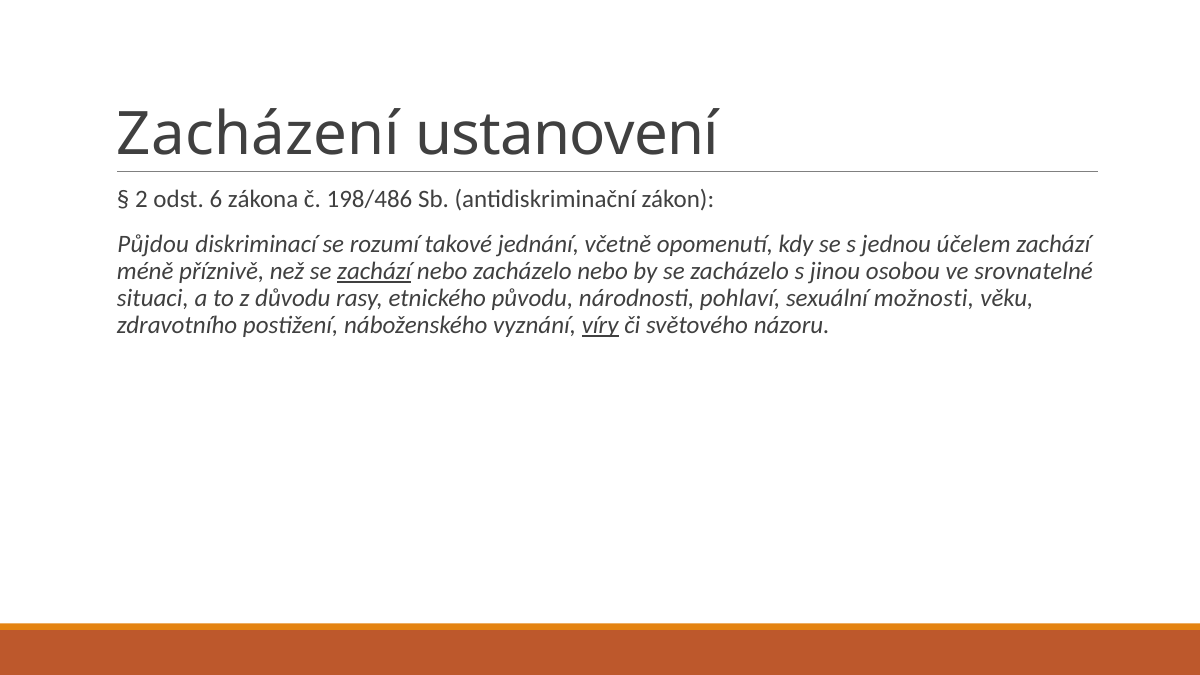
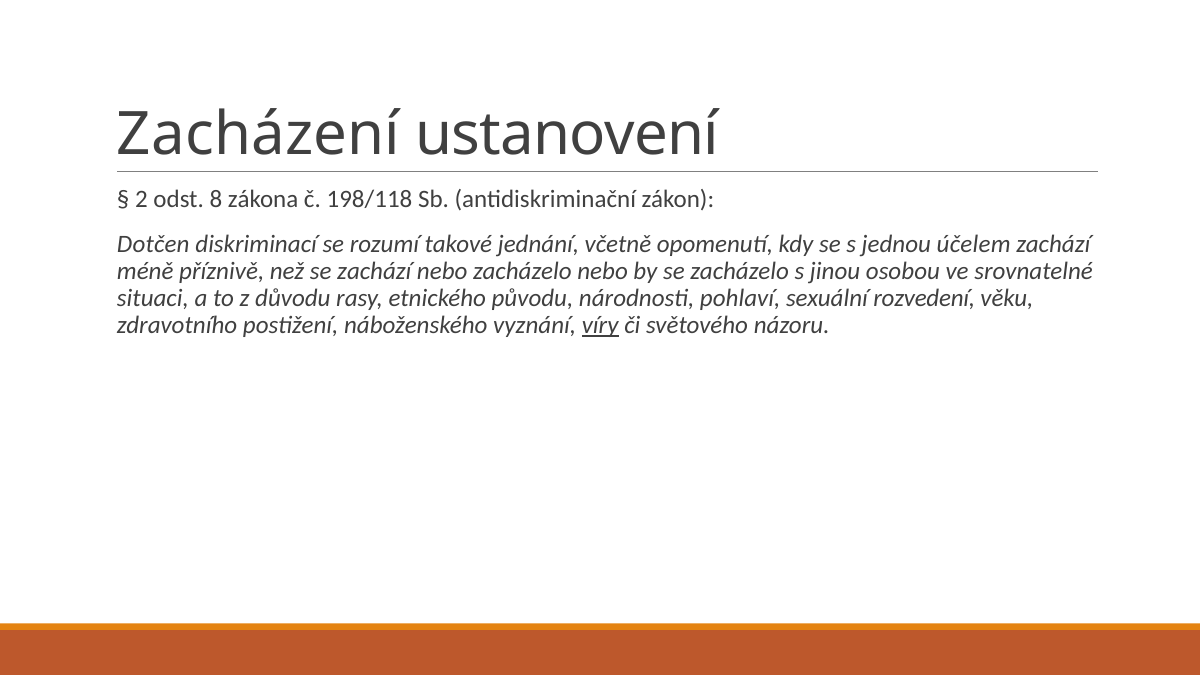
6: 6 -> 8
198/486: 198/486 -> 198/118
Půjdou: Půjdou -> Dotčen
zachází at (374, 271) underline: present -> none
možnosti: možnosti -> rozvedení
